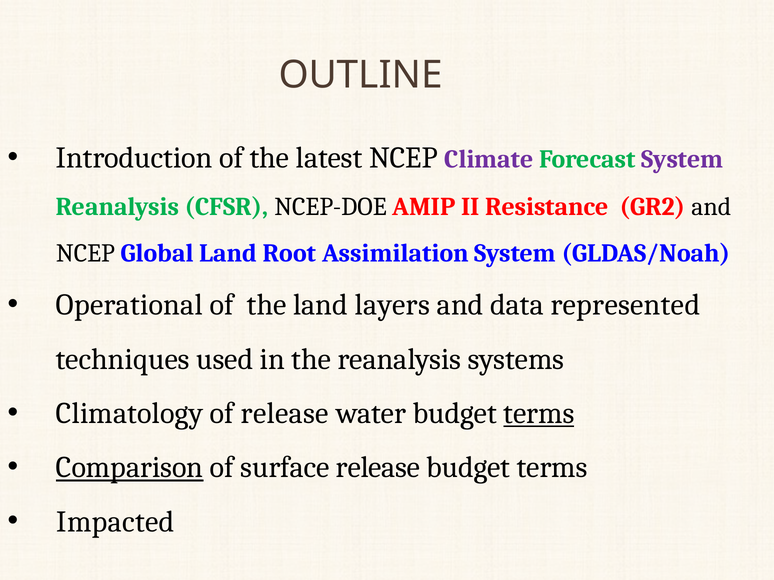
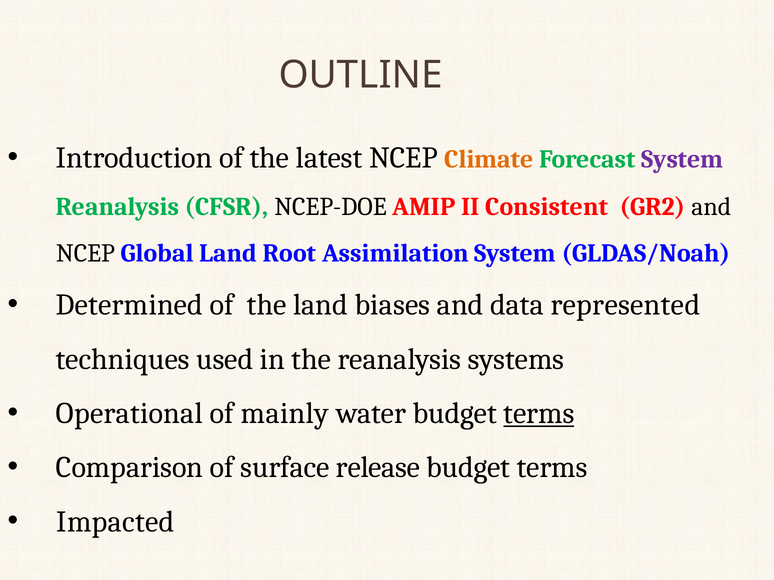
Climate colour: purple -> orange
Resistance: Resistance -> Consistent
Operational: Operational -> Determined
layers: layers -> biases
Climatology: Climatology -> Operational
of release: release -> mainly
Comparison underline: present -> none
